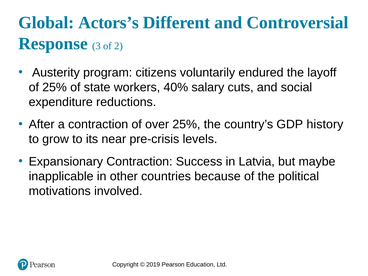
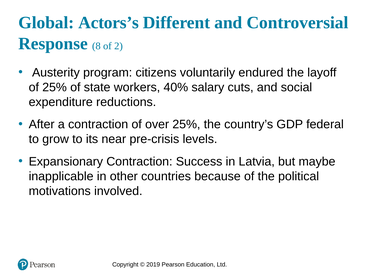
3: 3 -> 8
history: history -> federal
